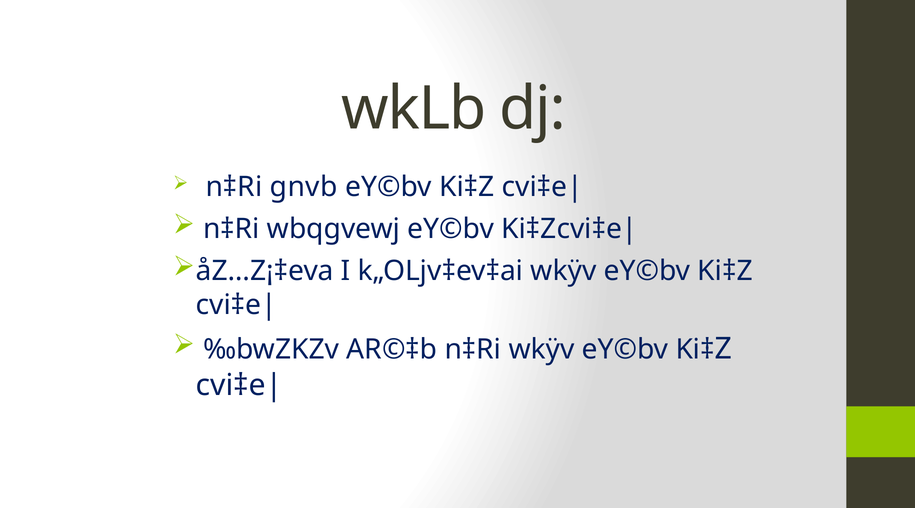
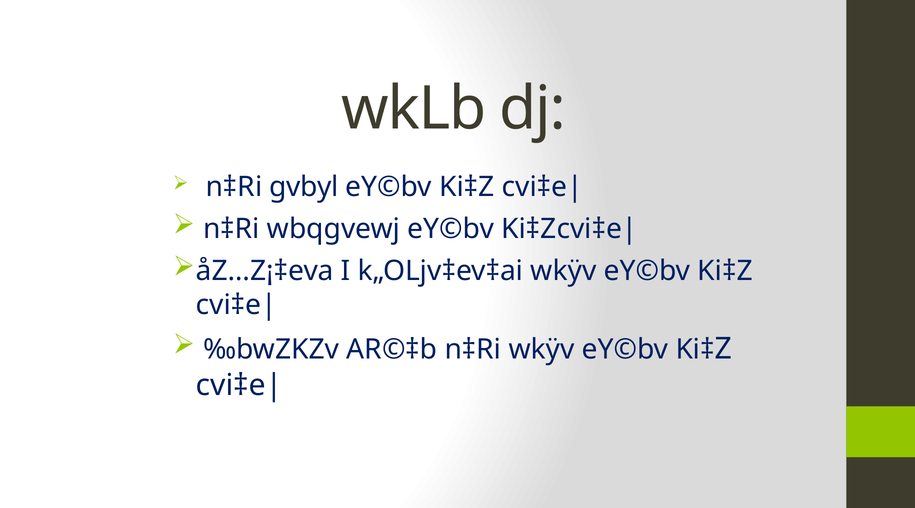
gnvb: gnvb -> gvbyl
